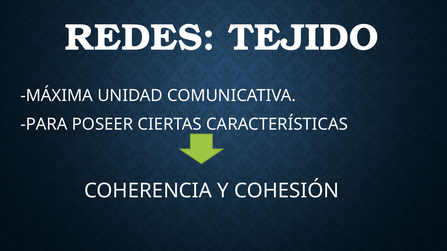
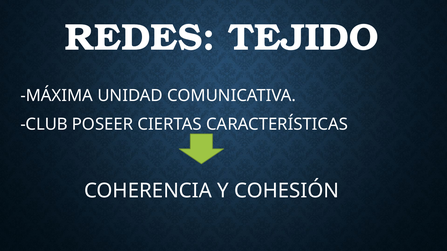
PARA: PARA -> CLUB
